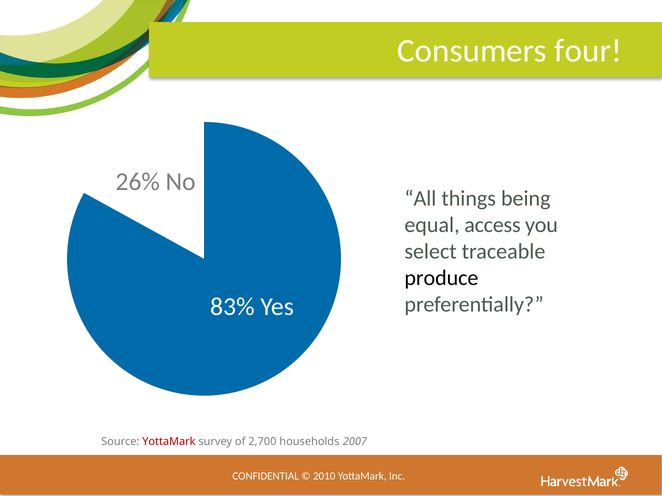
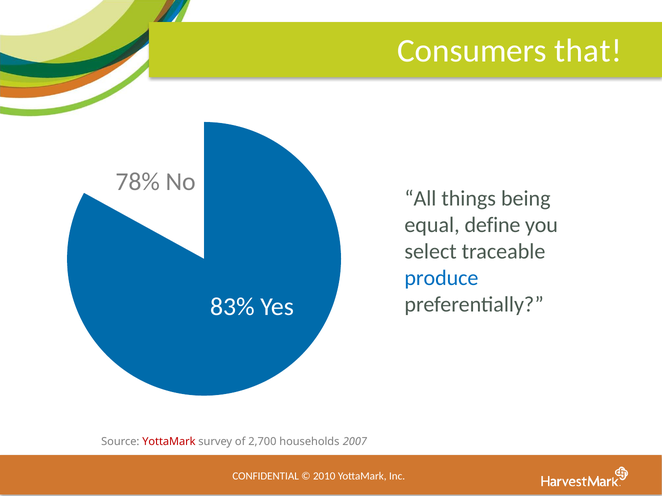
four: four -> that
26%: 26% -> 78%
access: access -> define
produce colour: black -> blue
